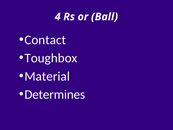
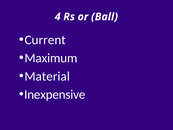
Contact: Contact -> Current
Toughbox: Toughbox -> Maximum
Determines: Determines -> Inexpensive
